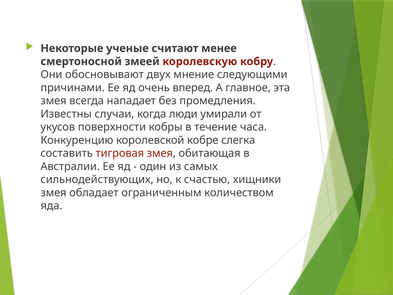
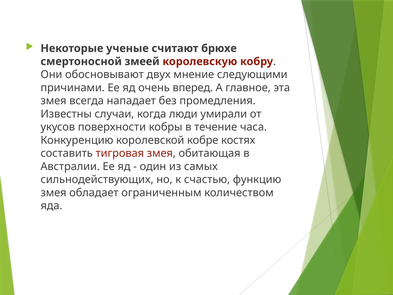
менее: менее -> брюхе
слегка: слегка -> костях
хищники: хищники -> функцию
